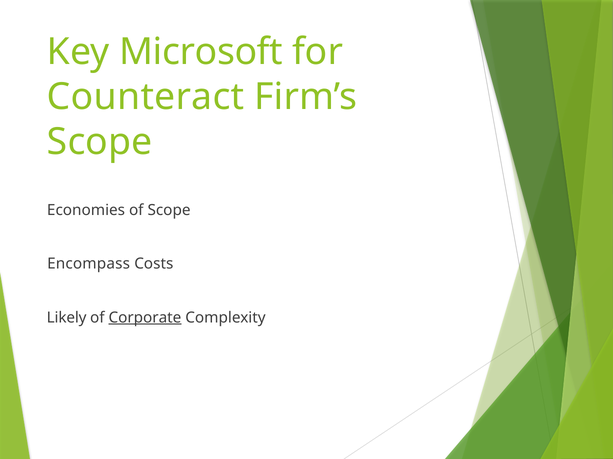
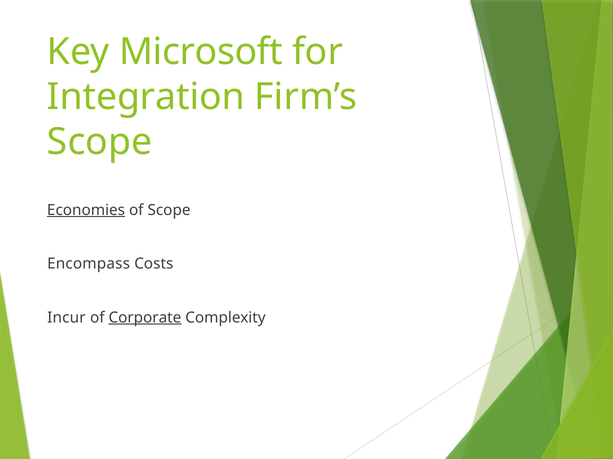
Counteract: Counteract -> Integration
Economies underline: none -> present
Likely: Likely -> Incur
